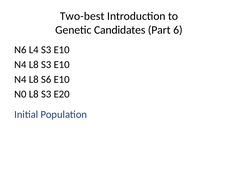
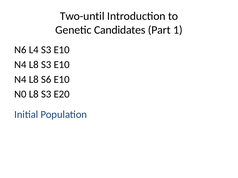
Two-best: Two-best -> Two-until
6: 6 -> 1
